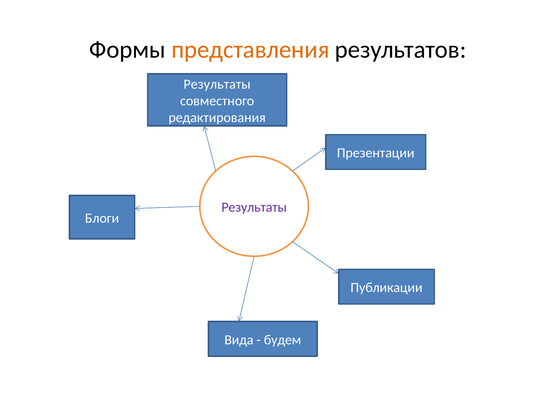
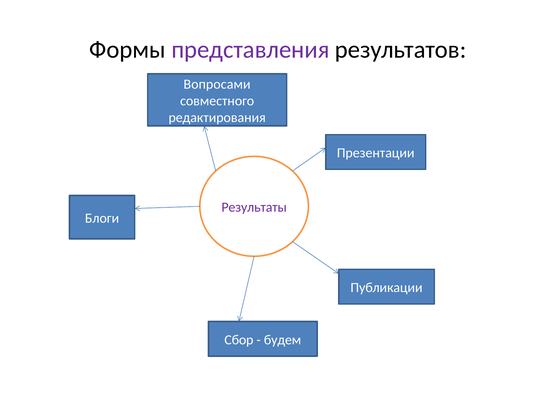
представления colour: orange -> purple
Результаты at (217, 84): Результаты -> Вопросами
Вида: Вида -> Сбор
